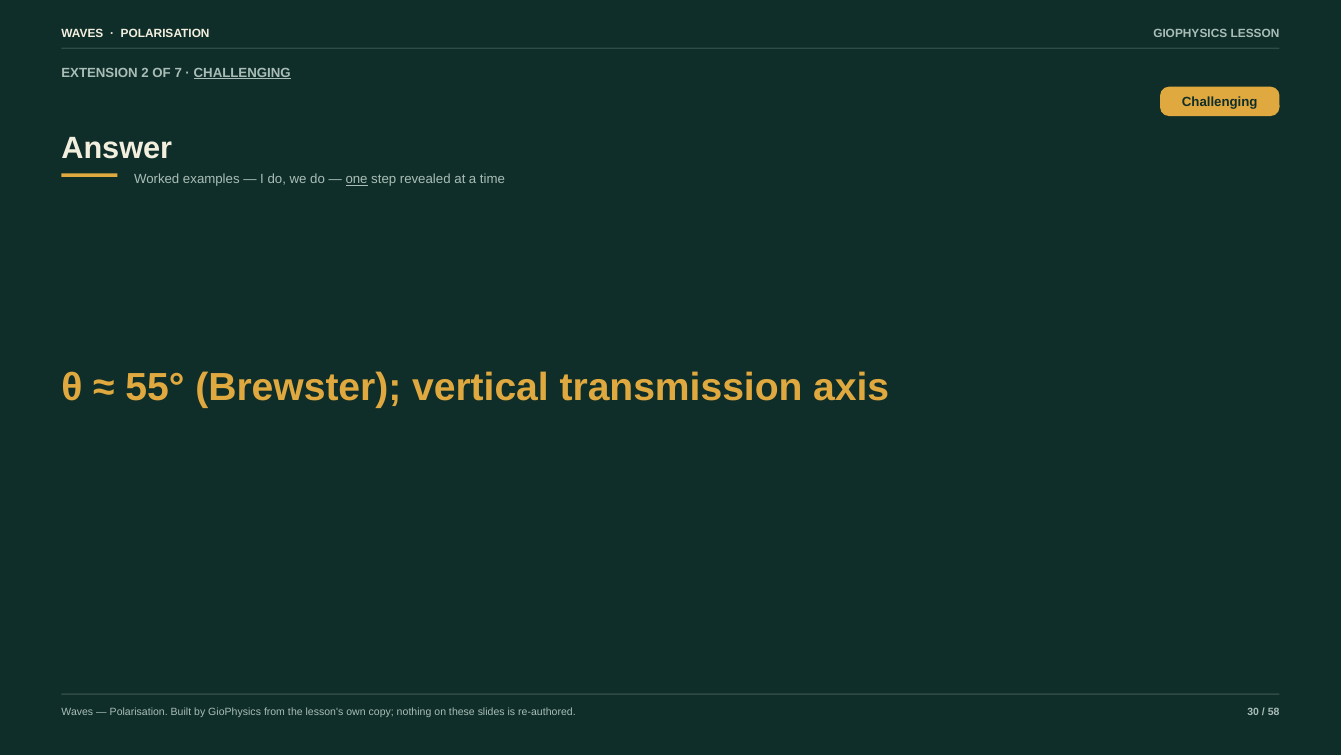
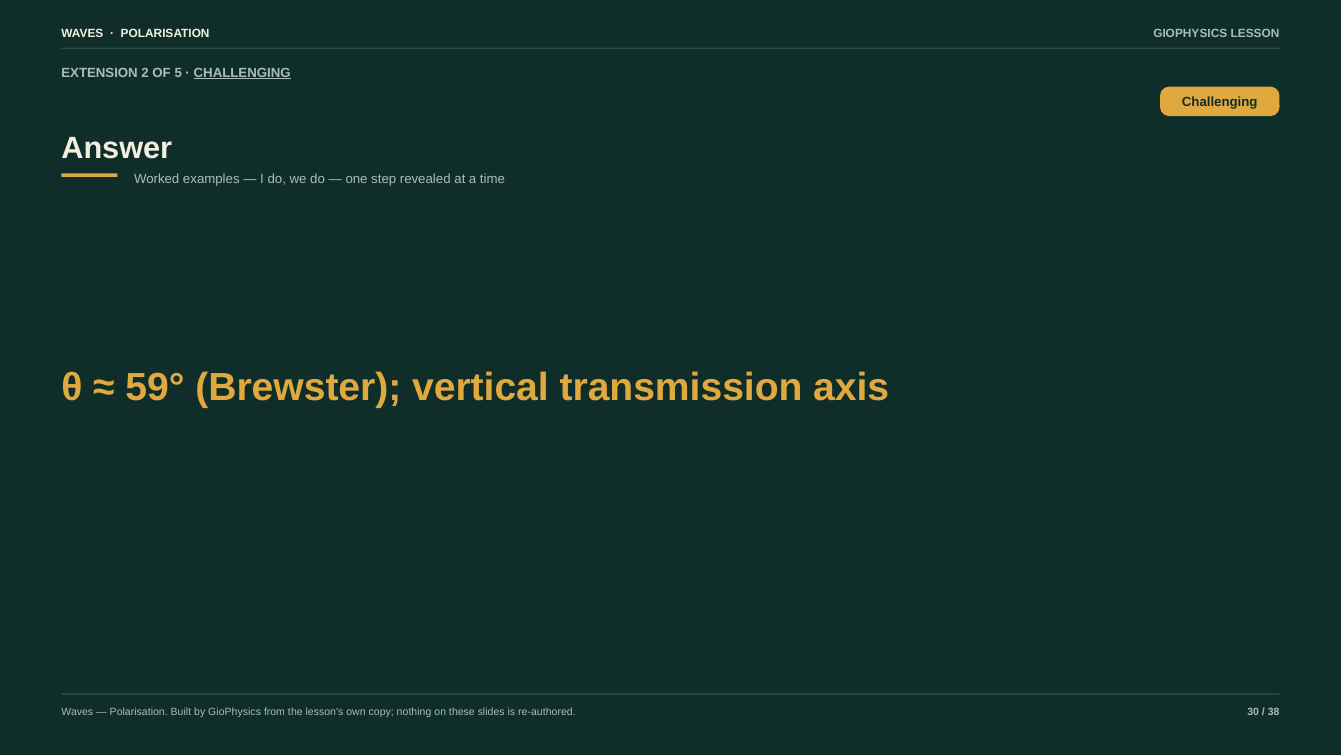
7: 7 -> 5
one underline: present -> none
55°: 55° -> 59°
58: 58 -> 38
